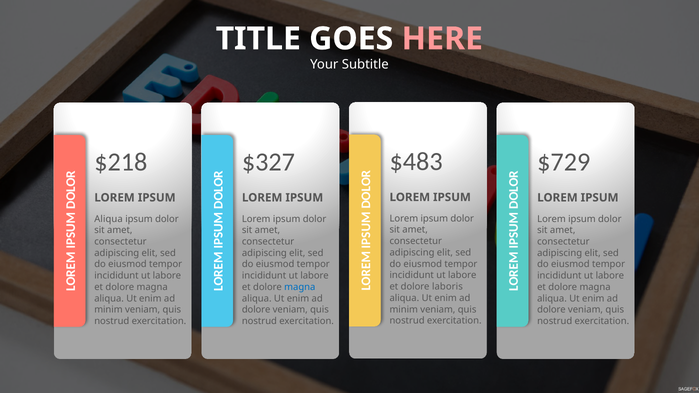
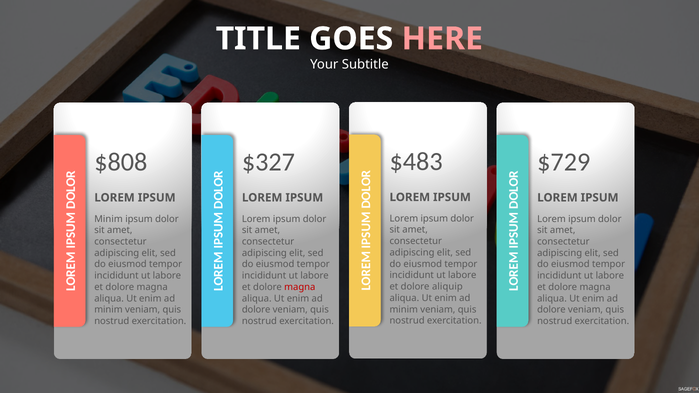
$218: $218 -> $808
Aliqua at (109, 219): Aliqua -> Minim
laboris: laboris -> aliquip
magna at (300, 287) colour: blue -> red
